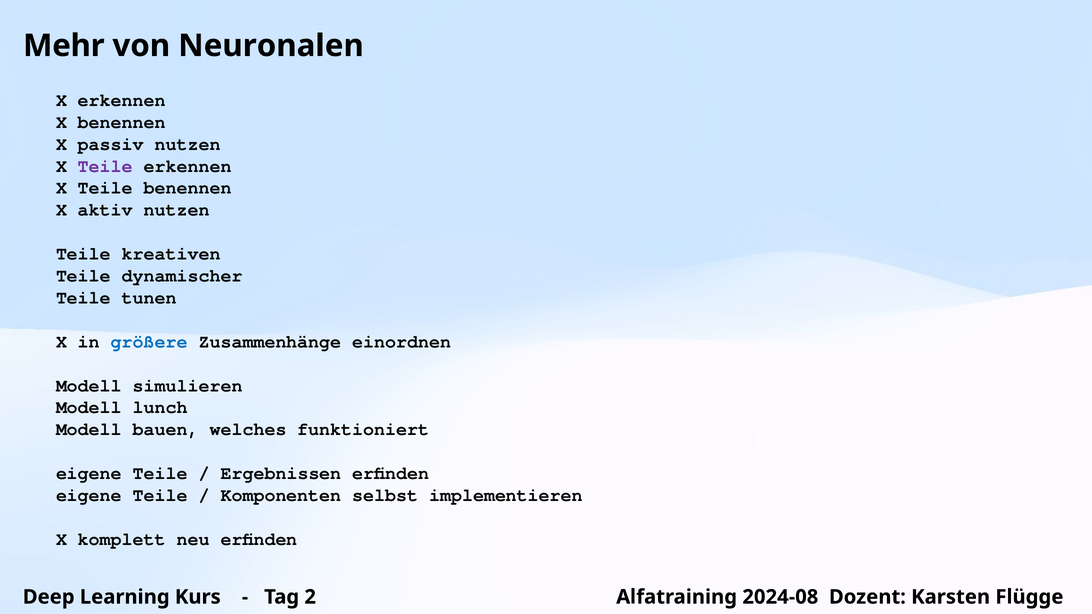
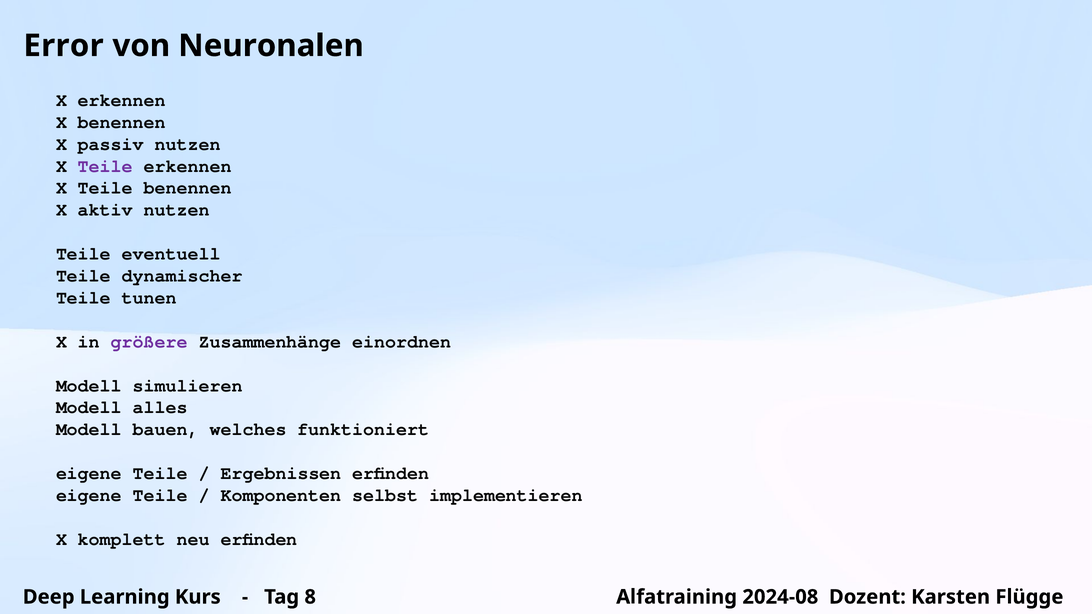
Mehr: Mehr -> Error
kreativen: kreativen -> eventuell
größere colour: blue -> purple
lunch: lunch -> alles
2: 2 -> 8
